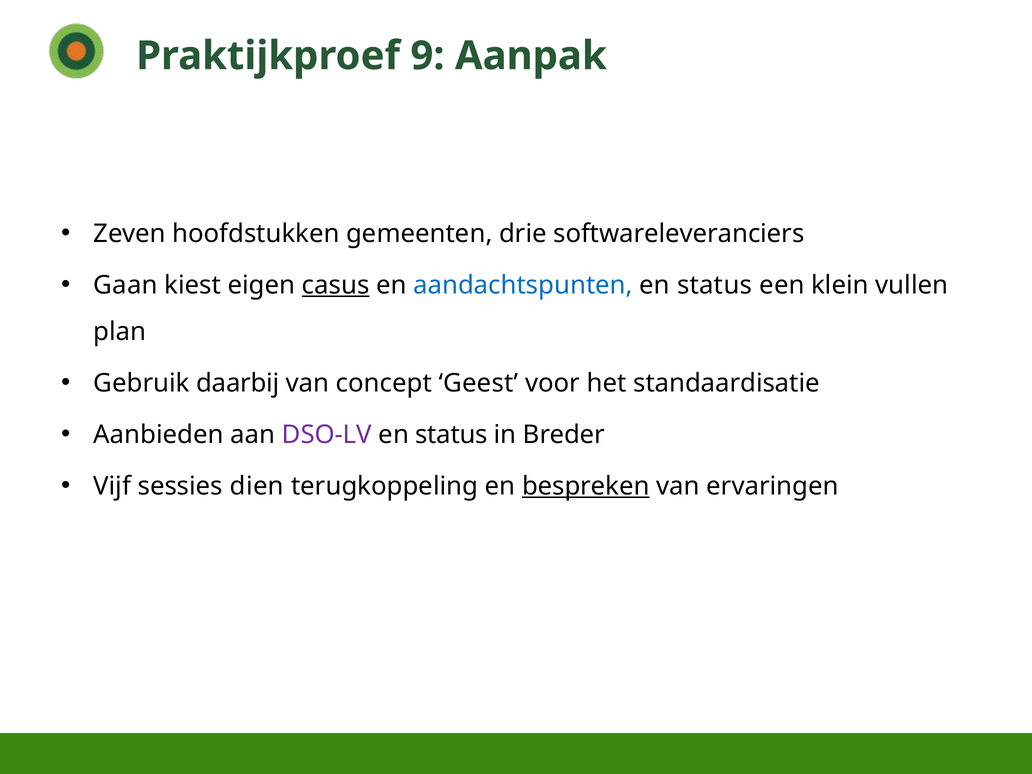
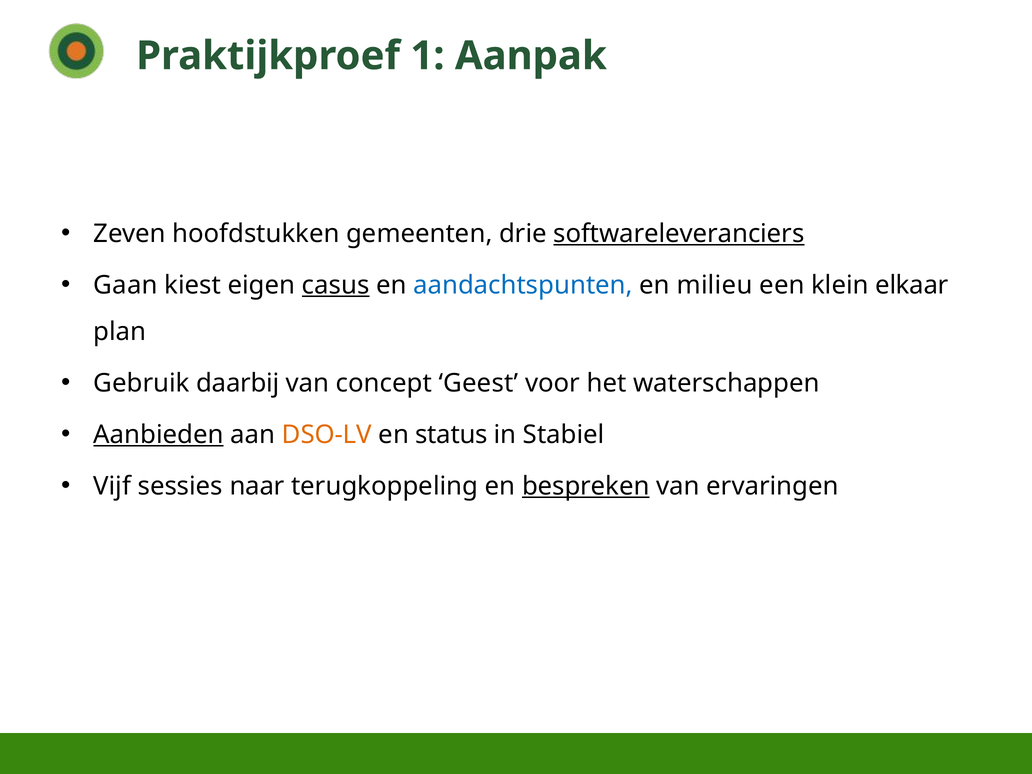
9: 9 -> 1
softwareleveranciers underline: none -> present
status at (715, 285): status -> milieu
vullen: vullen -> elkaar
standaardisatie: standaardisatie -> waterschappen
Aanbieden underline: none -> present
DSO-LV colour: purple -> orange
Breder: Breder -> Stabiel
dien: dien -> naar
